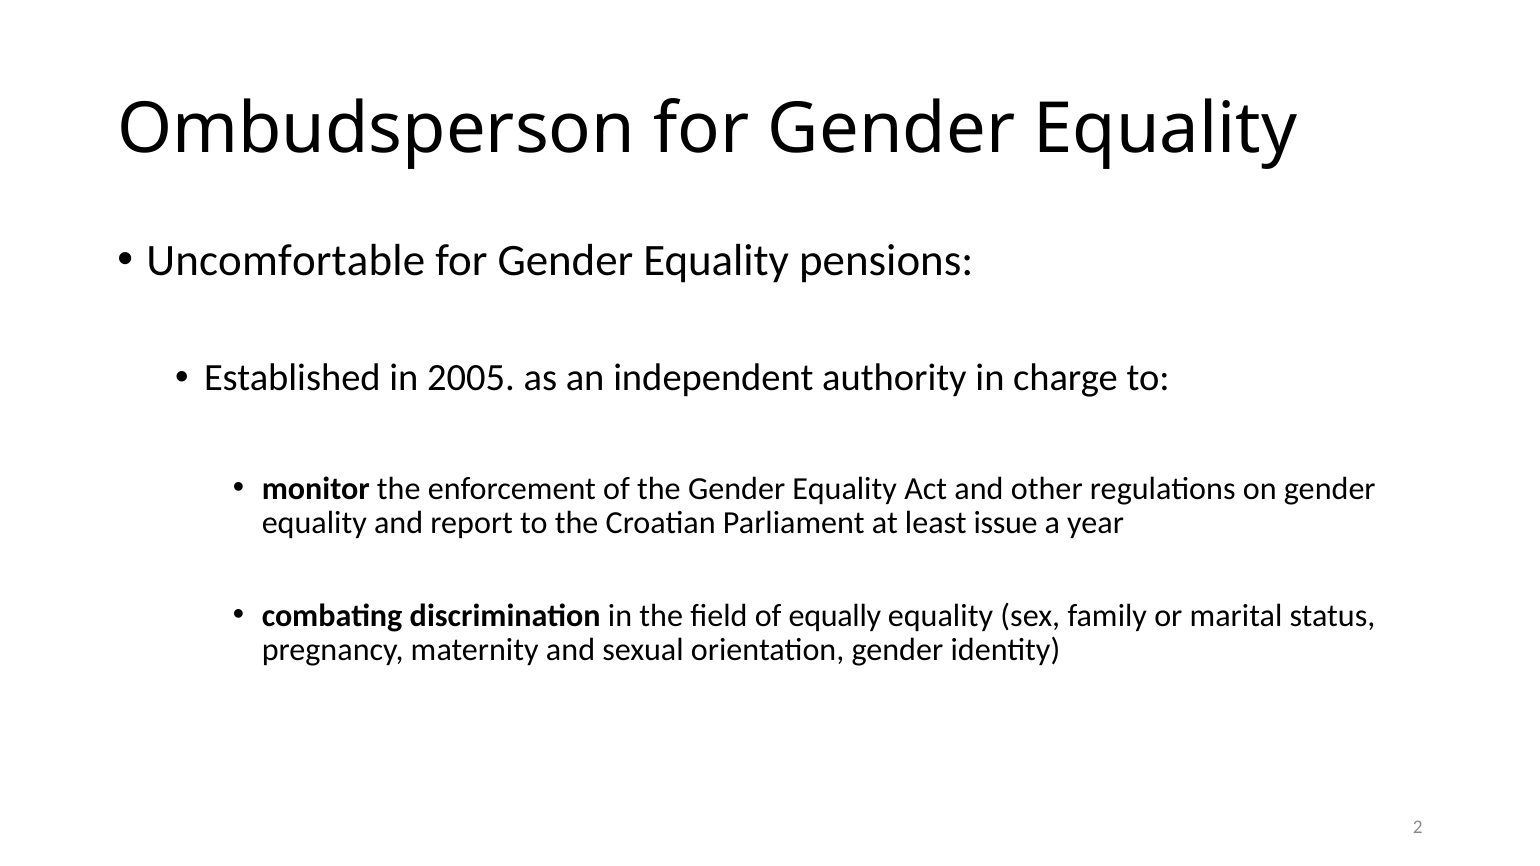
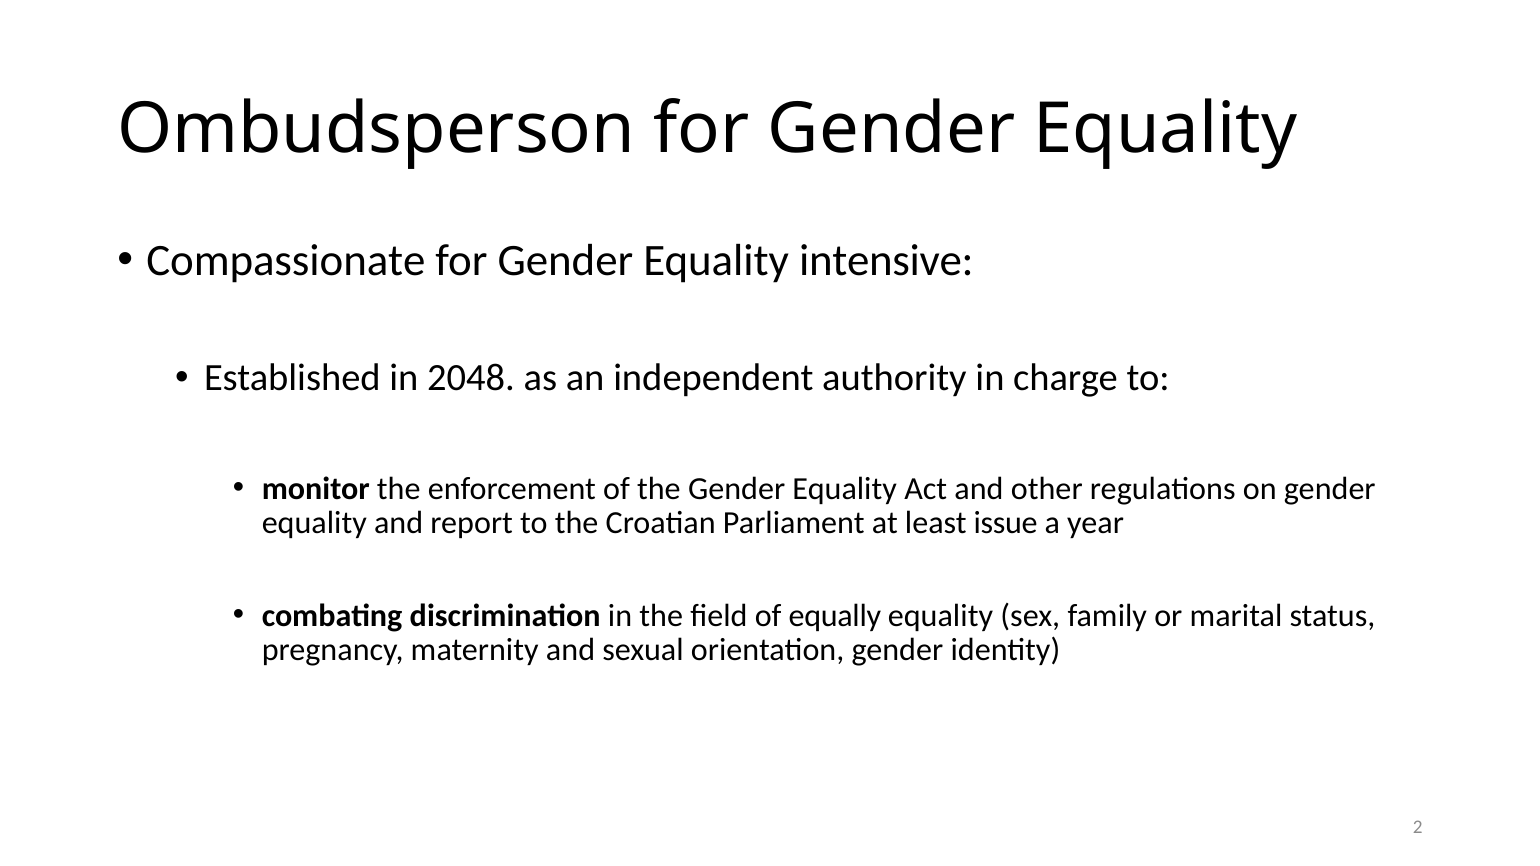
Uncomfortable: Uncomfortable -> Compassionate
pensions: pensions -> intensive
2005: 2005 -> 2048
